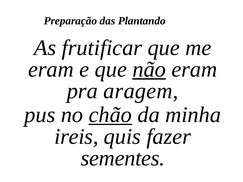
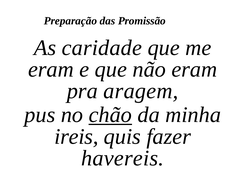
Plantando: Plantando -> Promissão
frutificar: frutificar -> caridade
não underline: present -> none
sementes: sementes -> havereis
